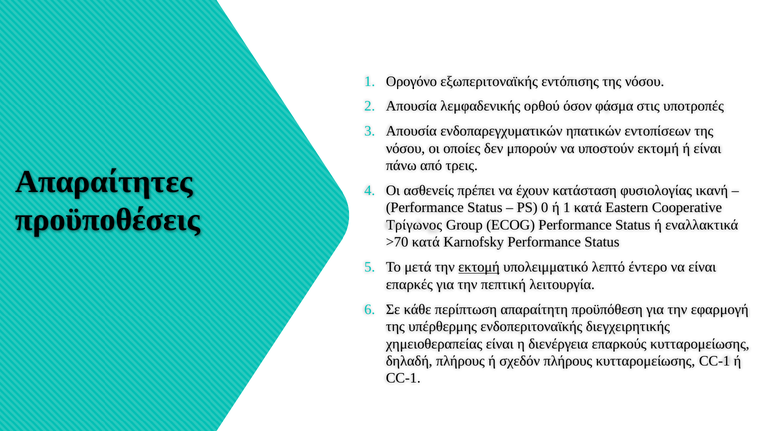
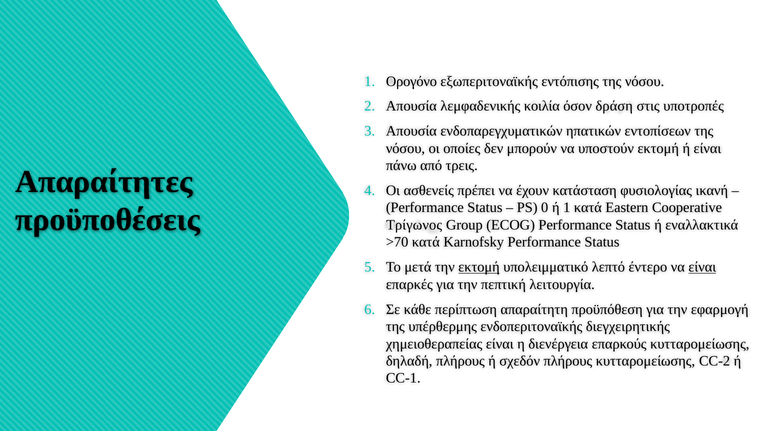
ορθού: ορθού -> κοιλία
φάσμα: φάσμα -> δράση
είναι at (702, 267) underline: none -> present
κυτταρομείωσης CC-1: CC-1 -> CC-2
